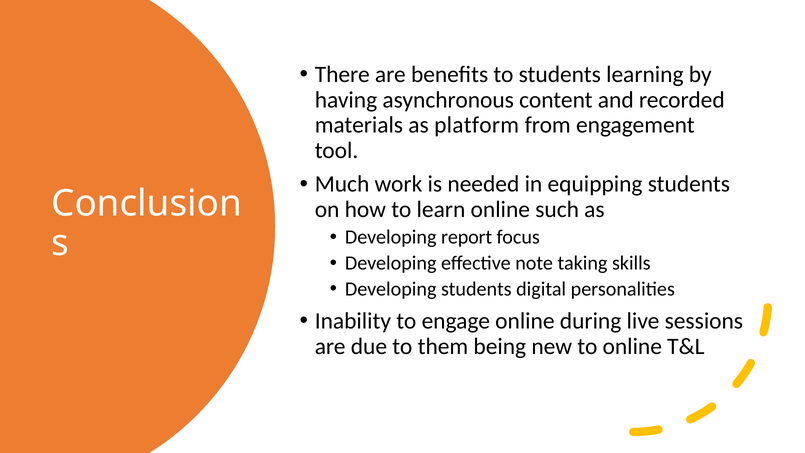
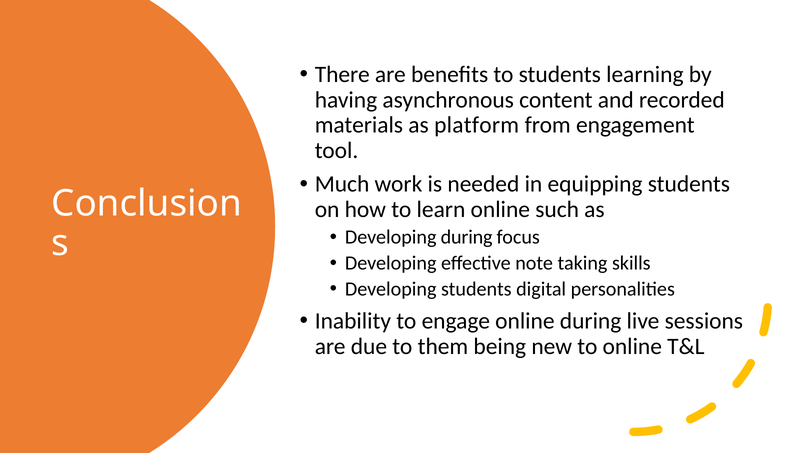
Developing report: report -> during
